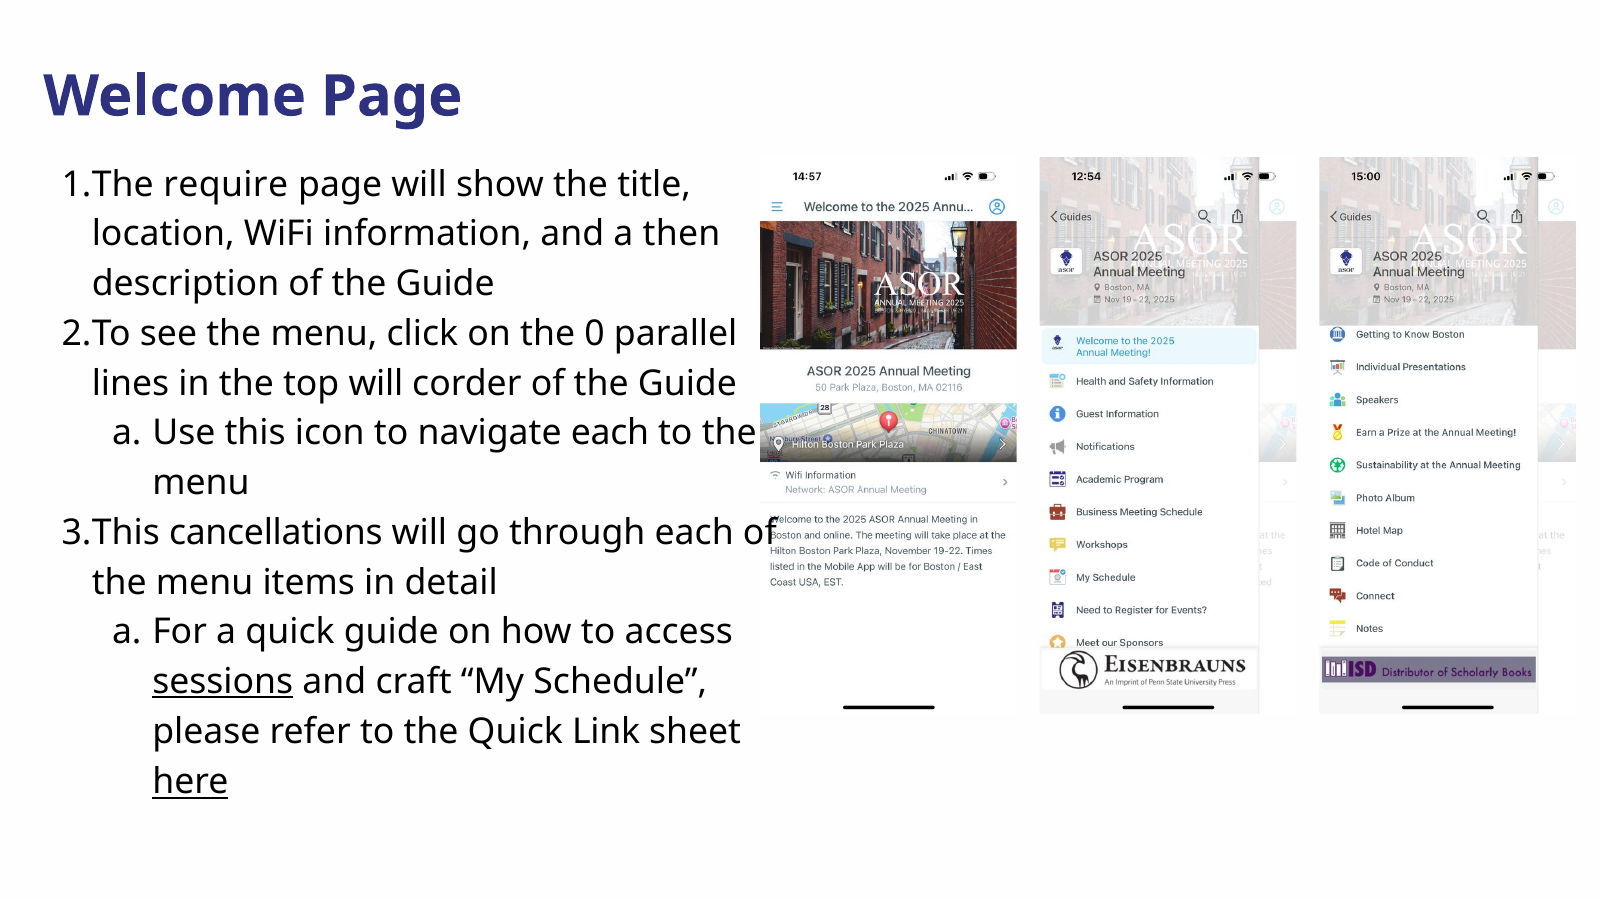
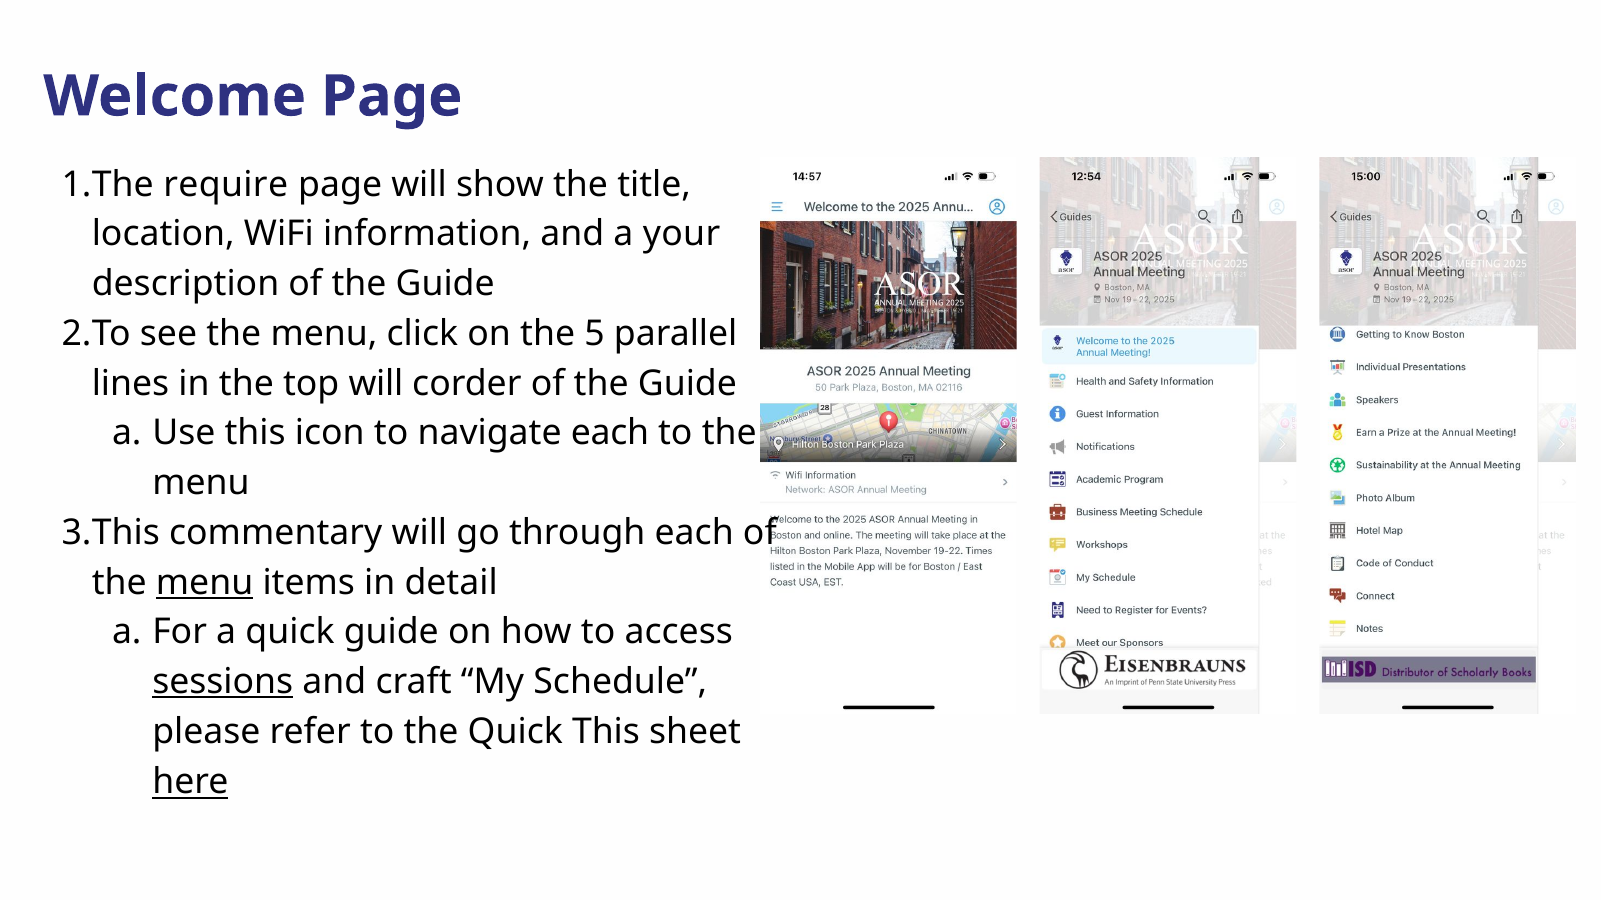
then: then -> your
0: 0 -> 5
cancellations: cancellations -> commentary
menu at (205, 583) underline: none -> present
Quick Link: Link -> This
